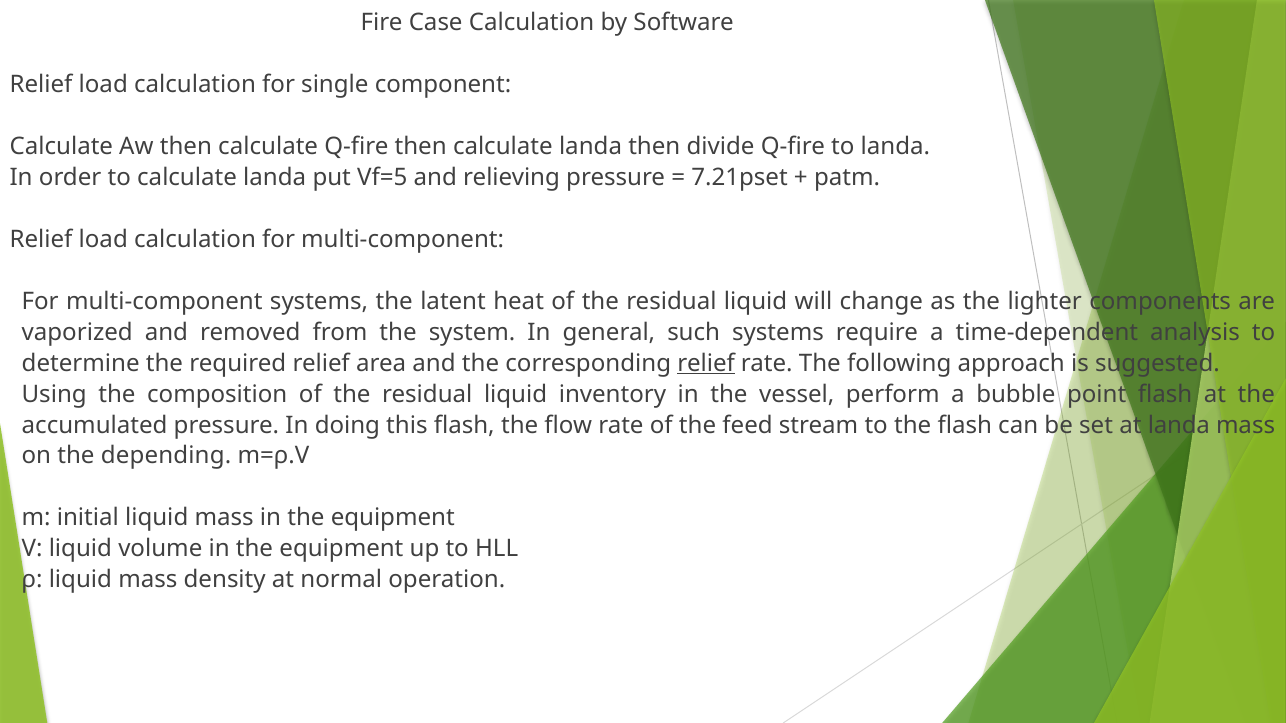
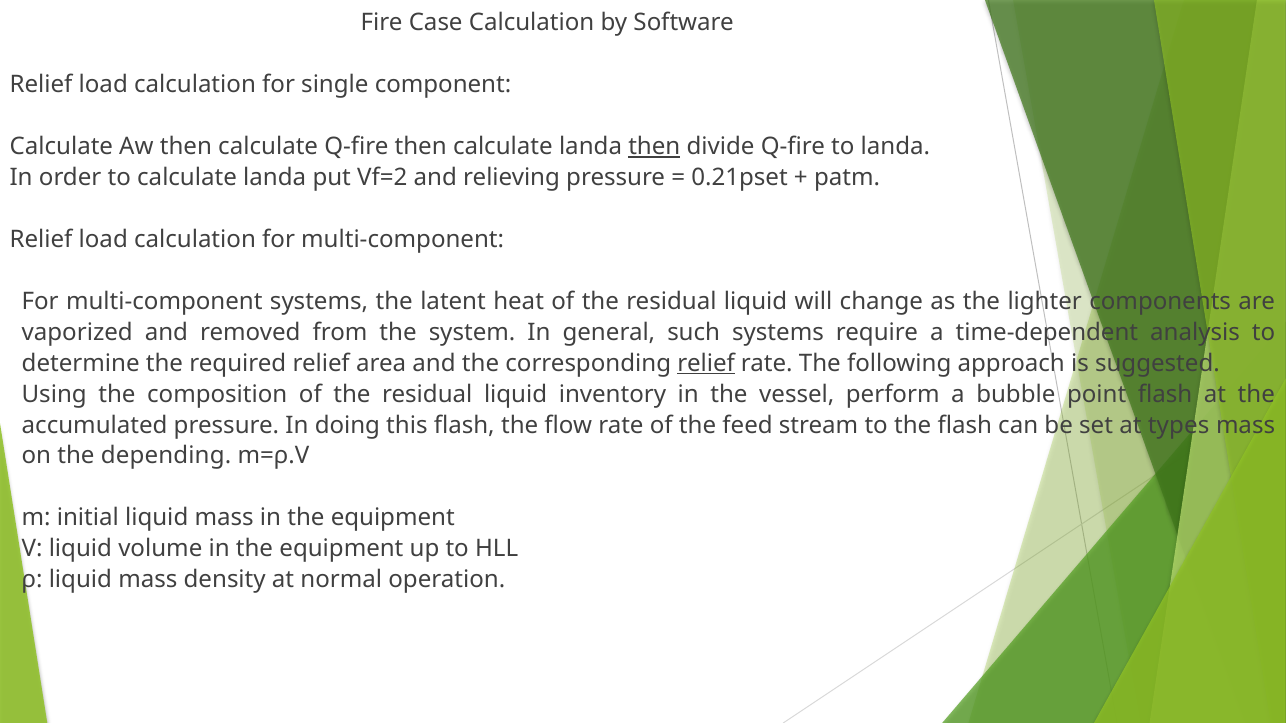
then at (654, 147) underline: none -> present
Vf=5: Vf=5 -> Vf=2
7.21pset: 7.21pset -> 0.21pset
at landa: landa -> types
